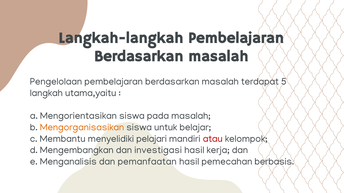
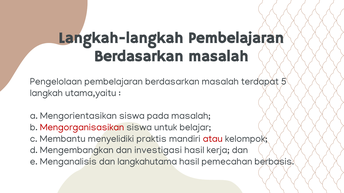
Mengorganisasikan colour: orange -> red
pelajari: pelajari -> praktis
pemanfaatan: pemanfaatan -> langkahutama
